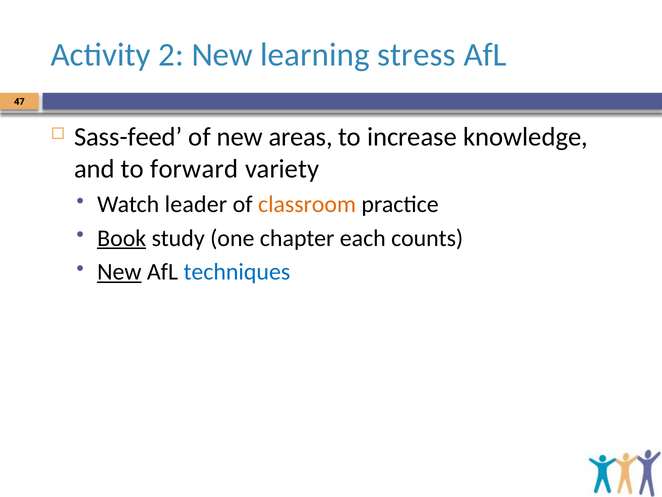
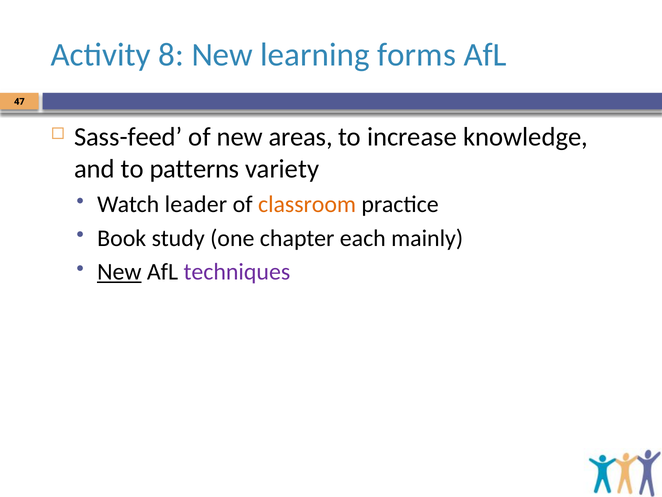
2: 2 -> 8
stress: stress -> forms
forward: forward -> patterns
Book underline: present -> none
counts: counts -> mainly
techniques colour: blue -> purple
